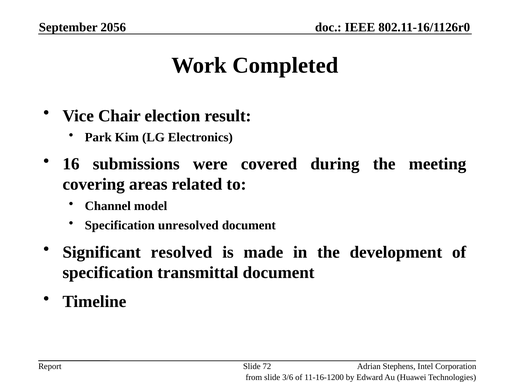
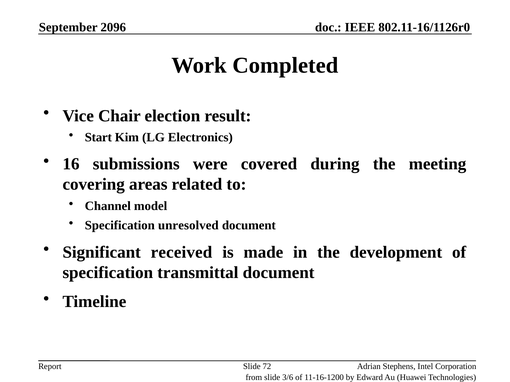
2056: 2056 -> 2096
Park: Park -> Start
resolved: resolved -> received
